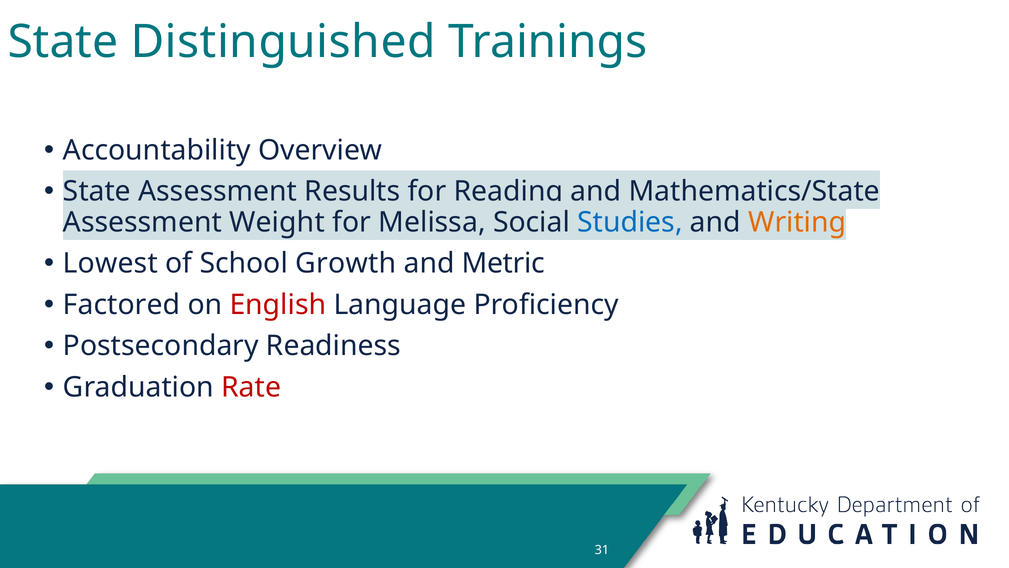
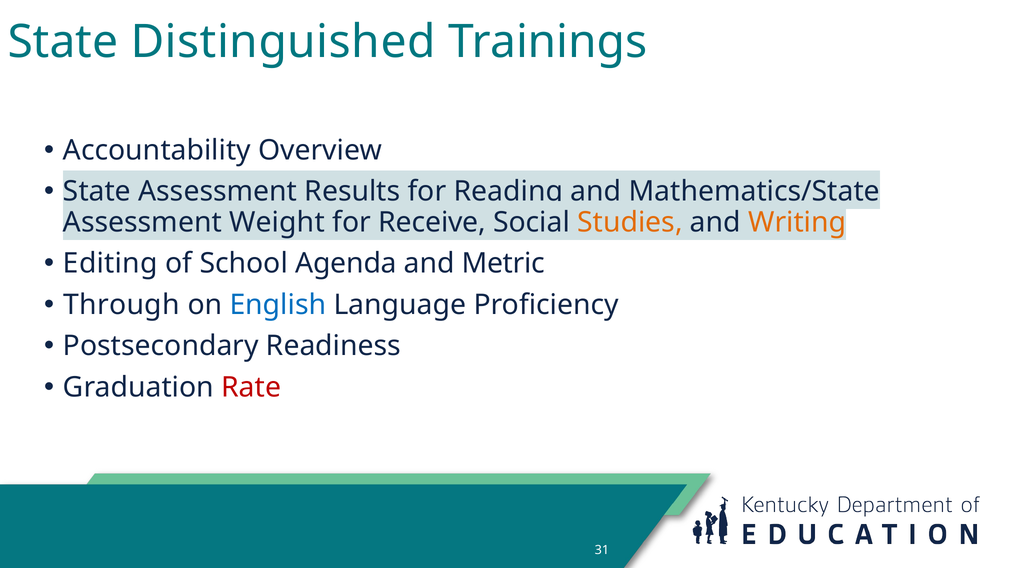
Melissa: Melissa -> Receive
Studies colour: blue -> orange
Lowest: Lowest -> Editing
Growth: Growth -> Agenda
Factored: Factored -> Through
English colour: red -> blue
